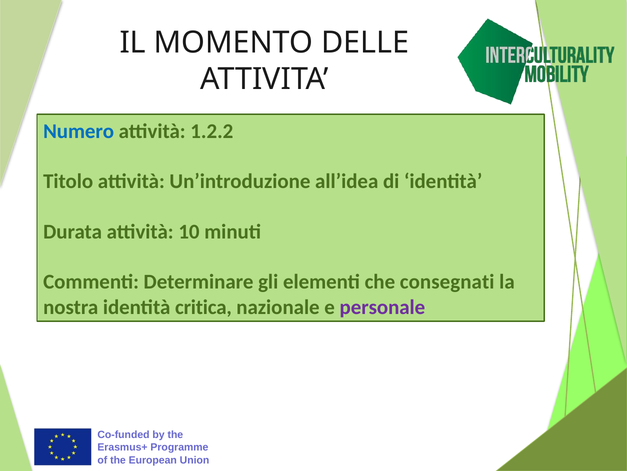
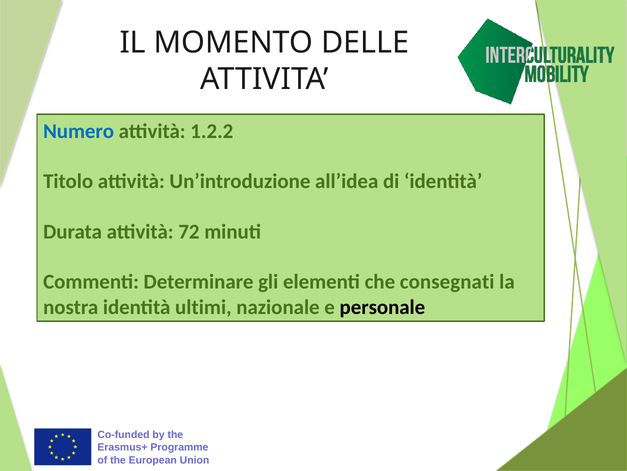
10: 10 -> 72
critica: critica -> ultimi
personale colour: purple -> black
